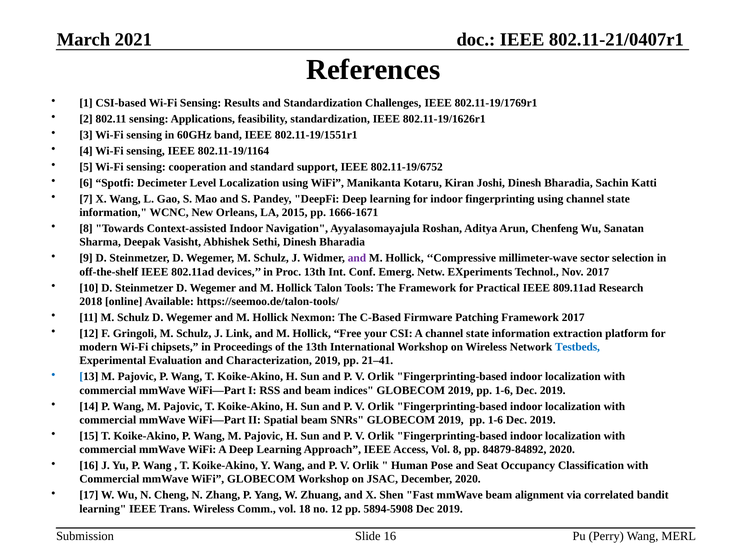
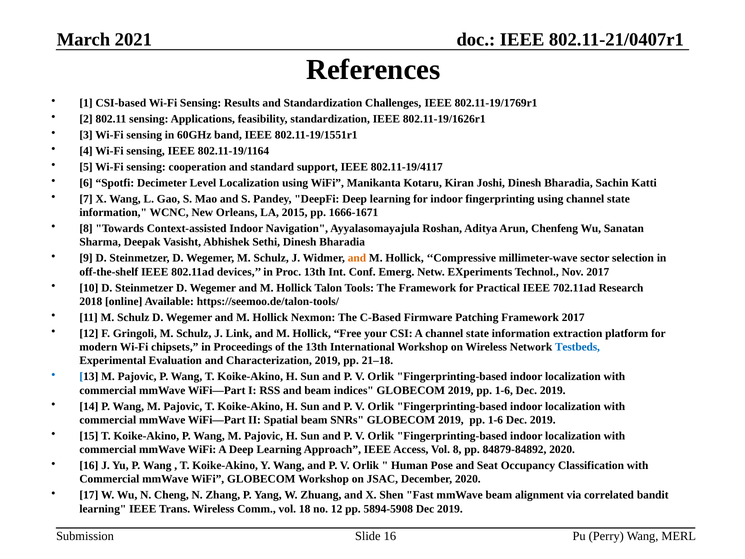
802.11-19/6752: 802.11-19/6752 -> 802.11-19/4117
and at (357, 258) colour: purple -> orange
809.11ad: 809.11ad -> 702.11ad
21–41: 21–41 -> 21–18
